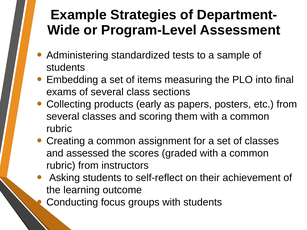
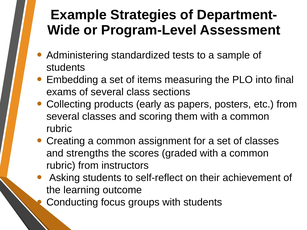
assessed: assessed -> strengths
